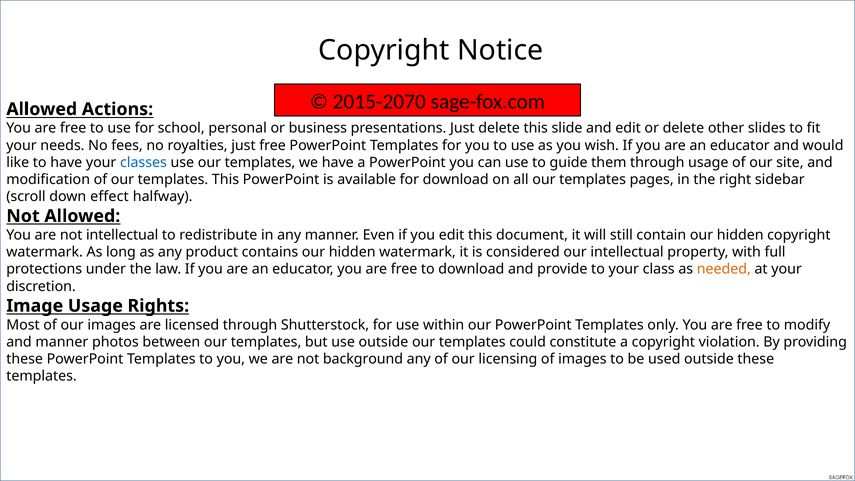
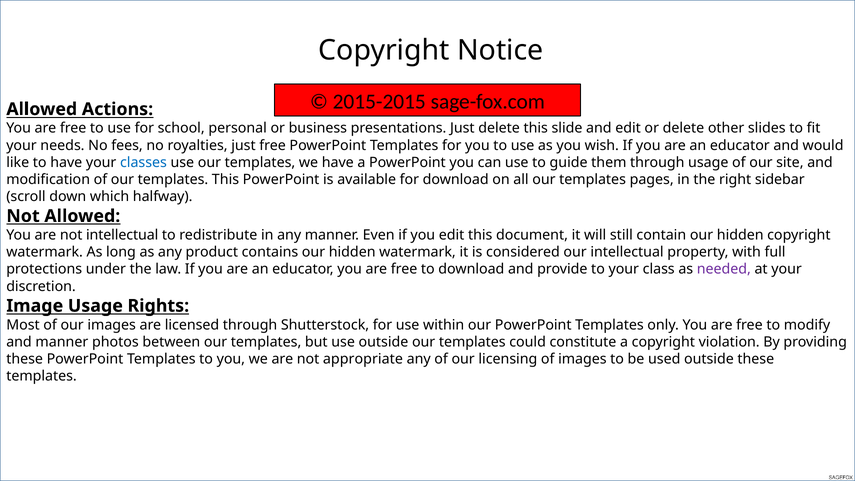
2015-2070: 2015-2070 -> 2015-2015
effect: effect -> which
needed colour: orange -> purple
background: background -> appropriate
